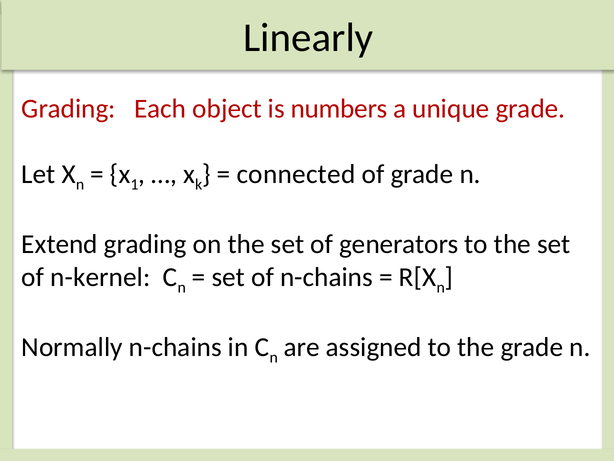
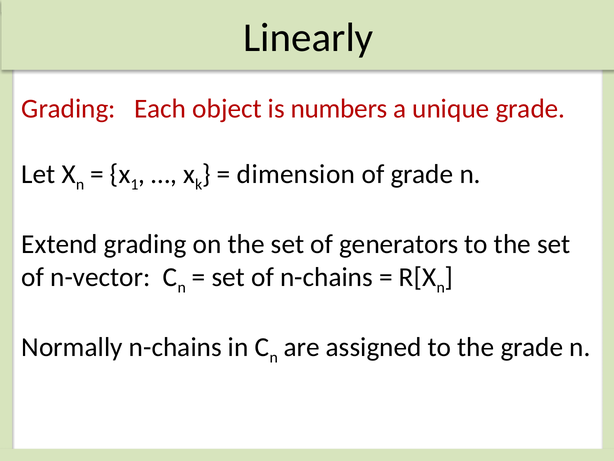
connected: connected -> dimension
n-kernel: n-kernel -> n-vector
